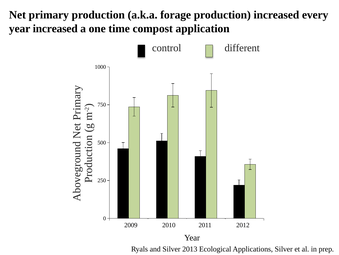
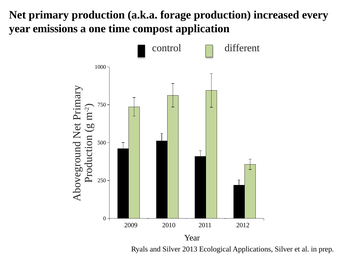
year increased: increased -> emissions
